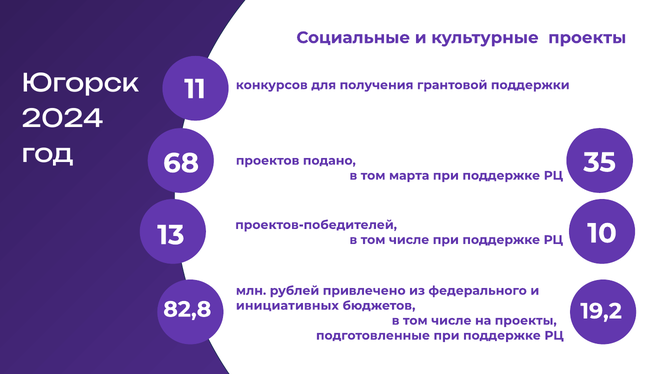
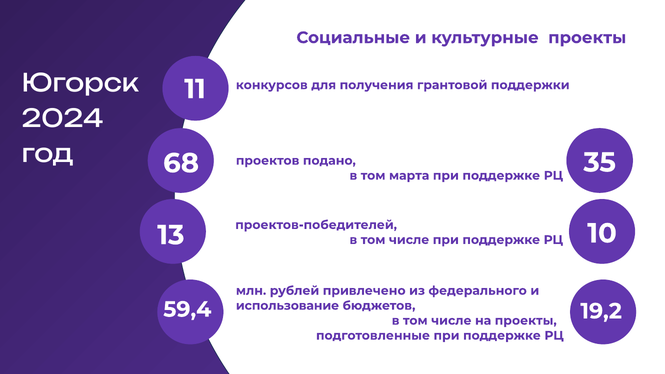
инициативных: инициативных -> использование
82,8: 82,8 -> 59,4
